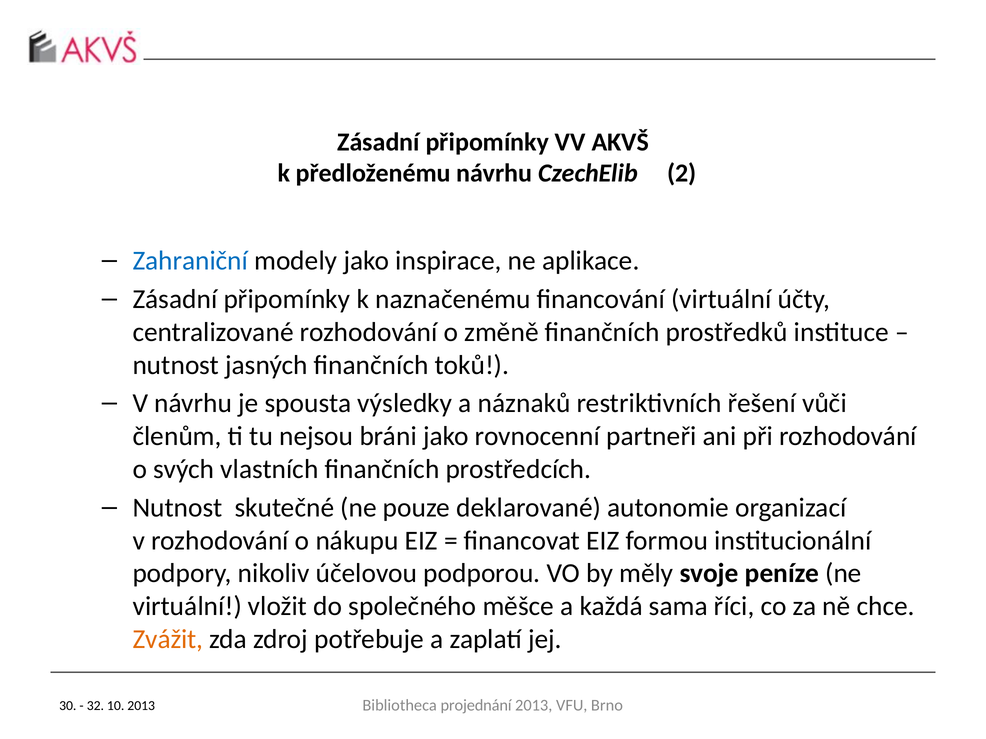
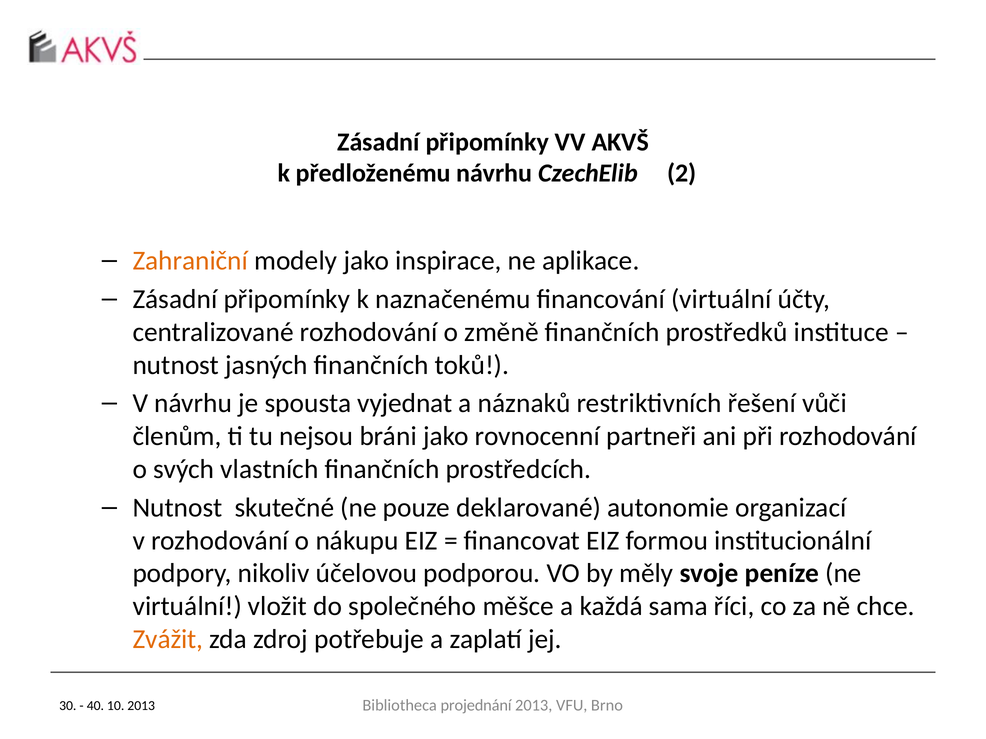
Zahraniční colour: blue -> orange
výsledky: výsledky -> vyjednat
32: 32 -> 40
